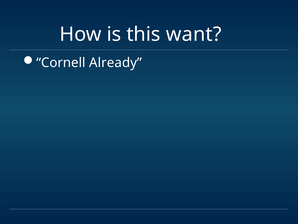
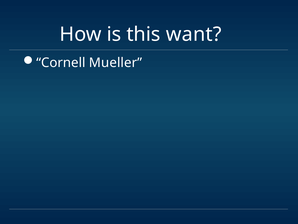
Already: Already -> Mueller
